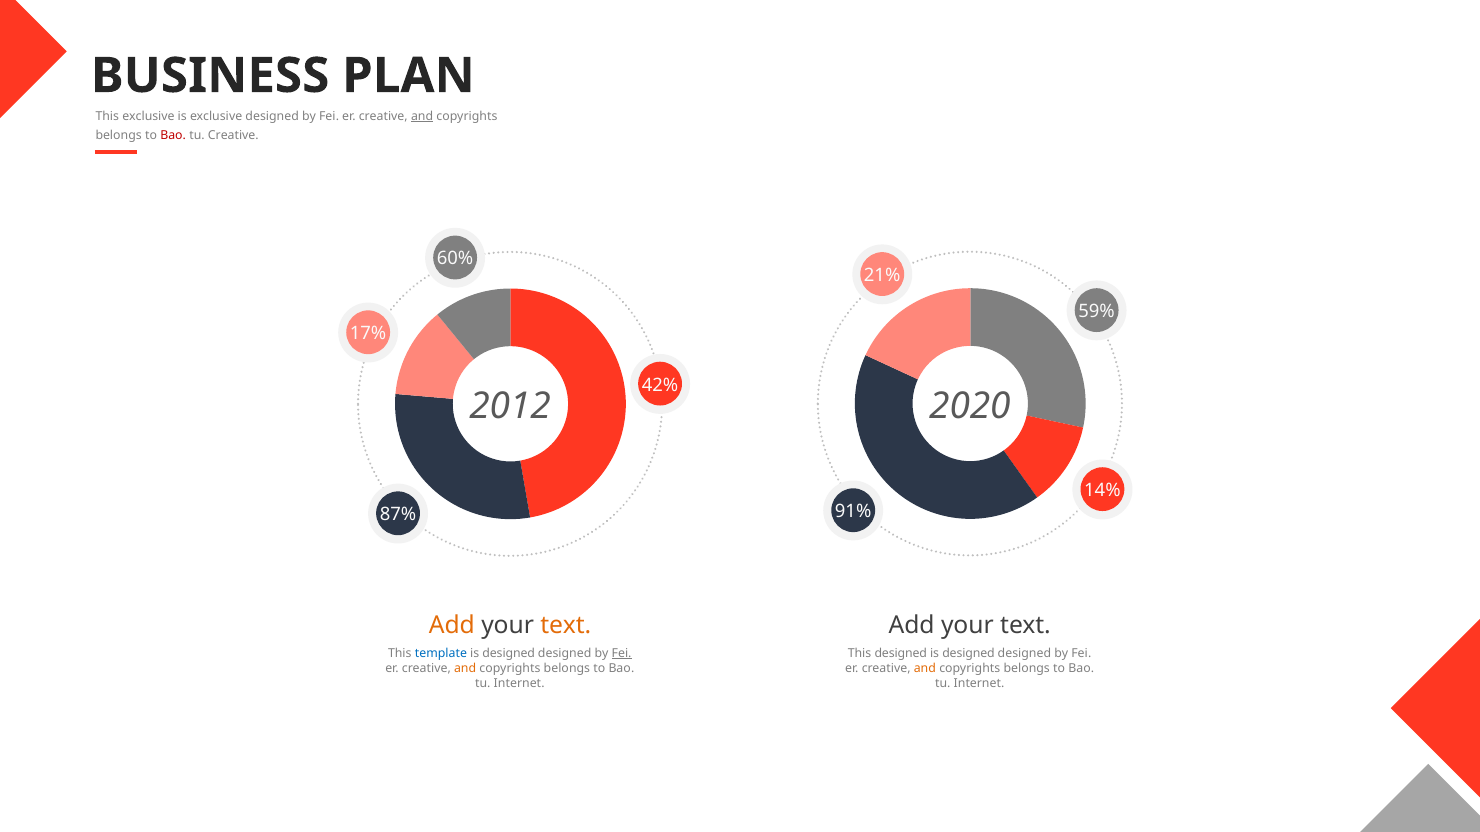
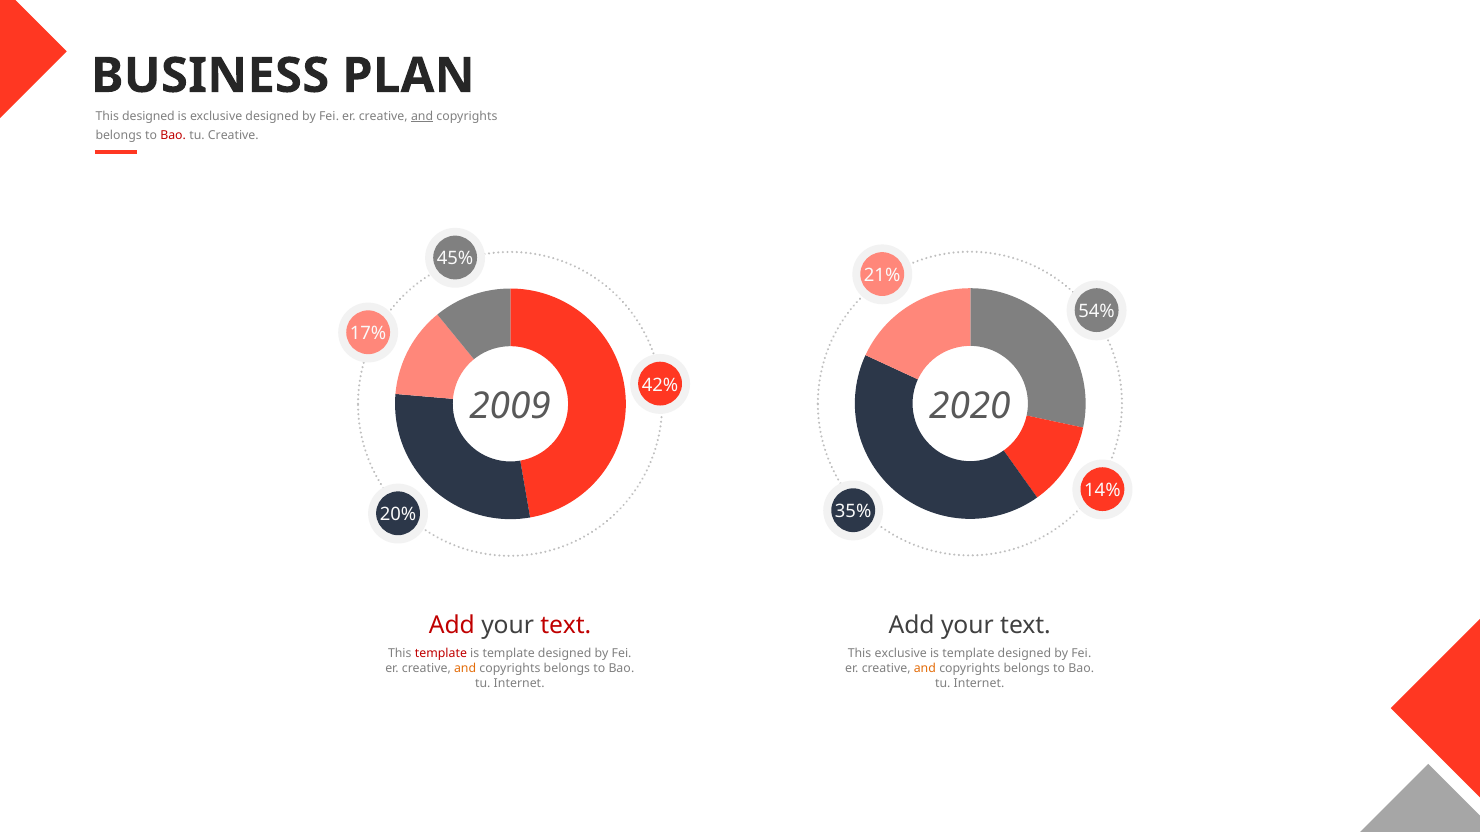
This exclusive: exclusive -> designed
60%: 60% -> 45%
59%: 59% -> 54%
2012: 2012 -> 2009
91%: 91% -> 35%
87%: 87% -> 20%
Add at (452, 626) colour: orange -> red
text at (566, 626) colour: orange -> red
template at (441, 654) colour: blue -> red
designed at (509, 654): designed -> template
Fei at (622, 654) underline: present -> none
This designed: designed -> exclusive
designed at (969, 654): designed -> template
